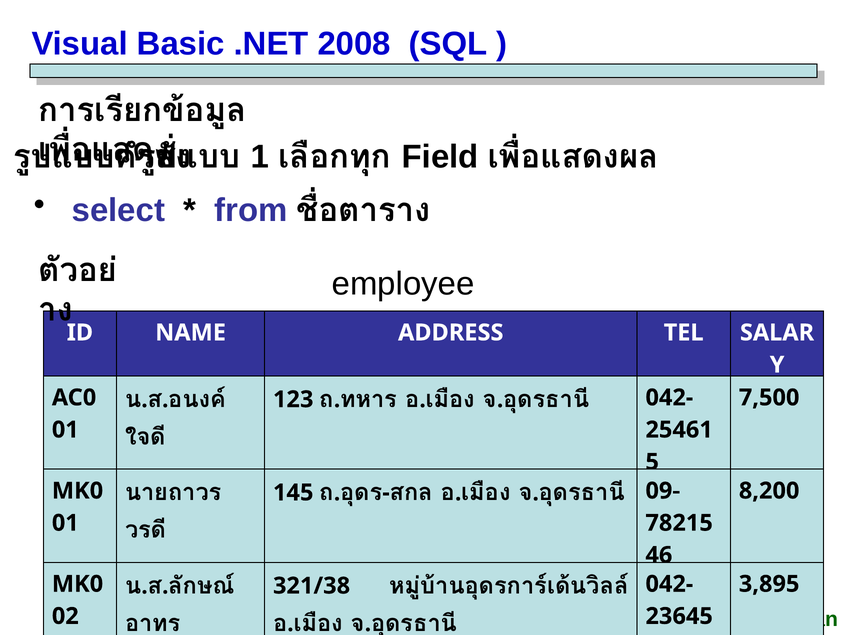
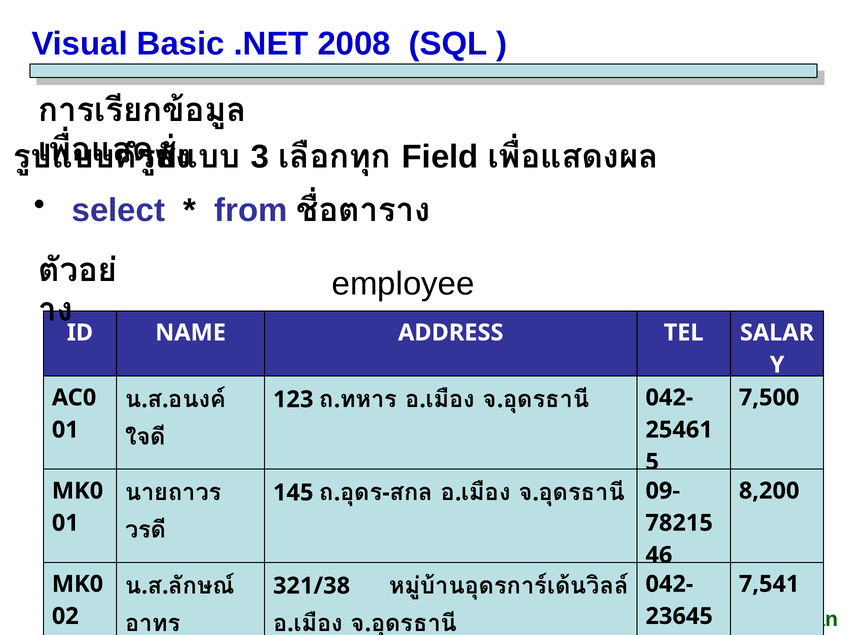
1: 1 -> 3
3,895: 3,895 -> 7,541
